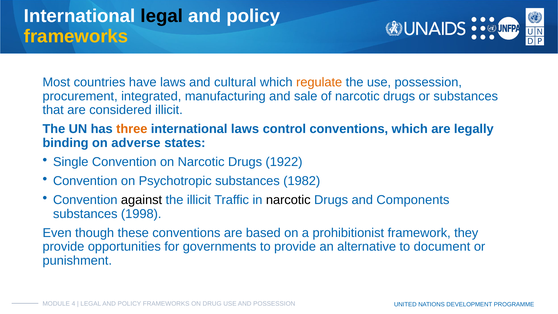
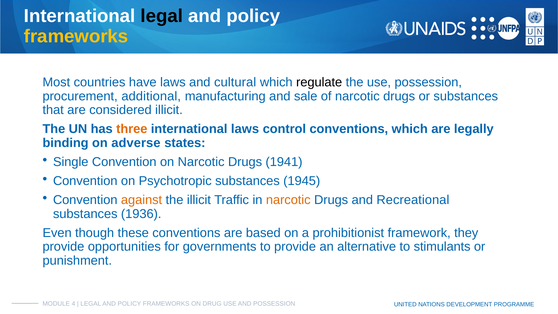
regulate colour: orange -> black
integrated: integrated -> additional
1922: 1922 -> 1941
1982: 1982 -> 1945
against colour: black -> orange
narcotic at (288, 200) colour: black -> orange
Components: Components -> Recreational
1998: 1998 -> 1936
document: document -> stimulants
